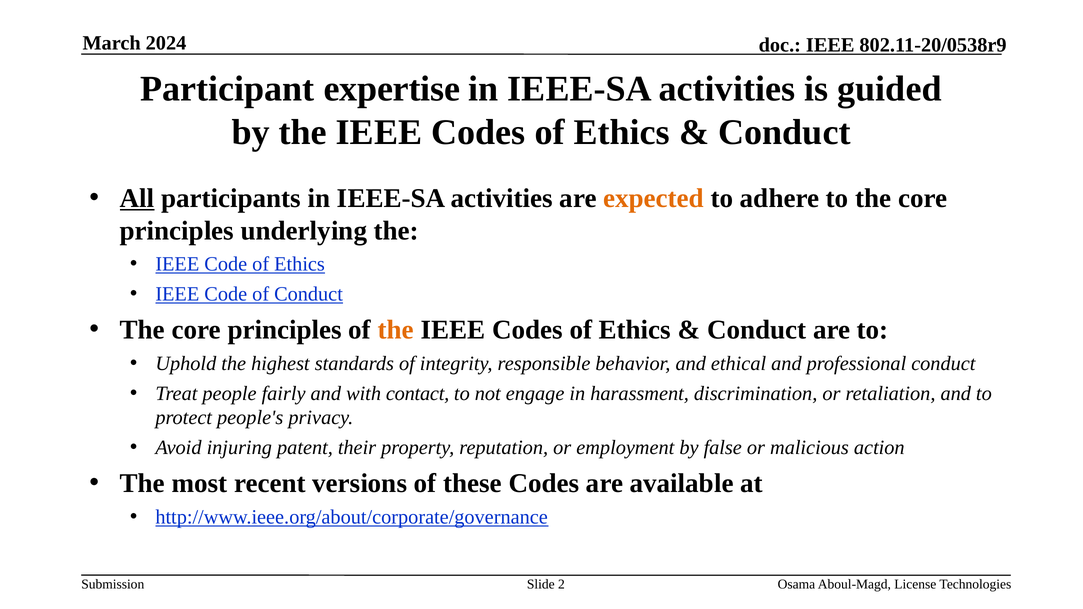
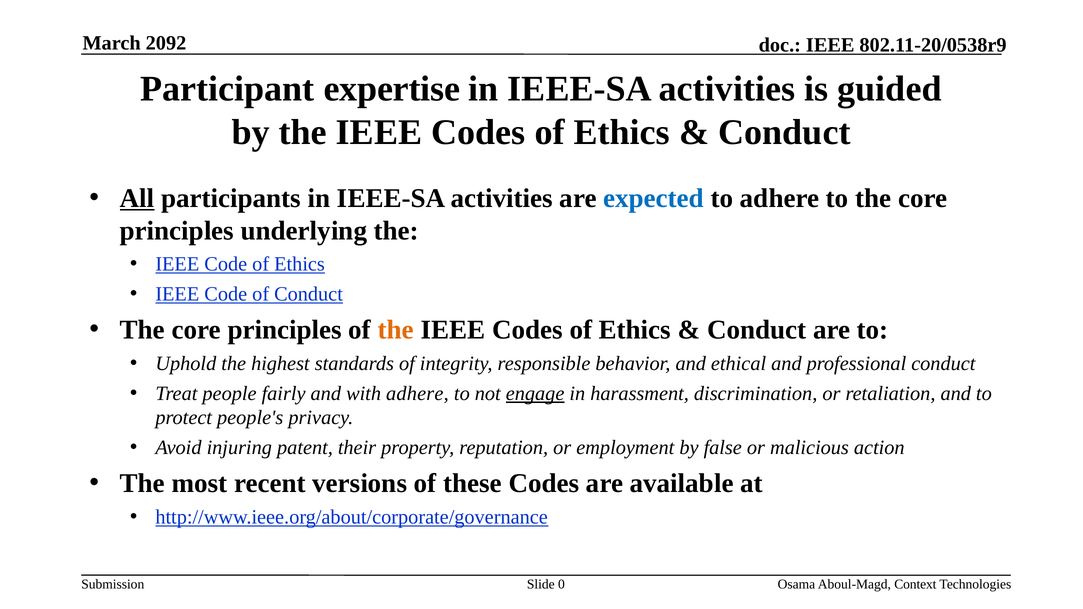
2024: 2024 -> 2092
expected colour: orange -> blue
with contact: contact -> adhere
engage underline: none -> present
2: 2 -> 0
License: License -> Context
